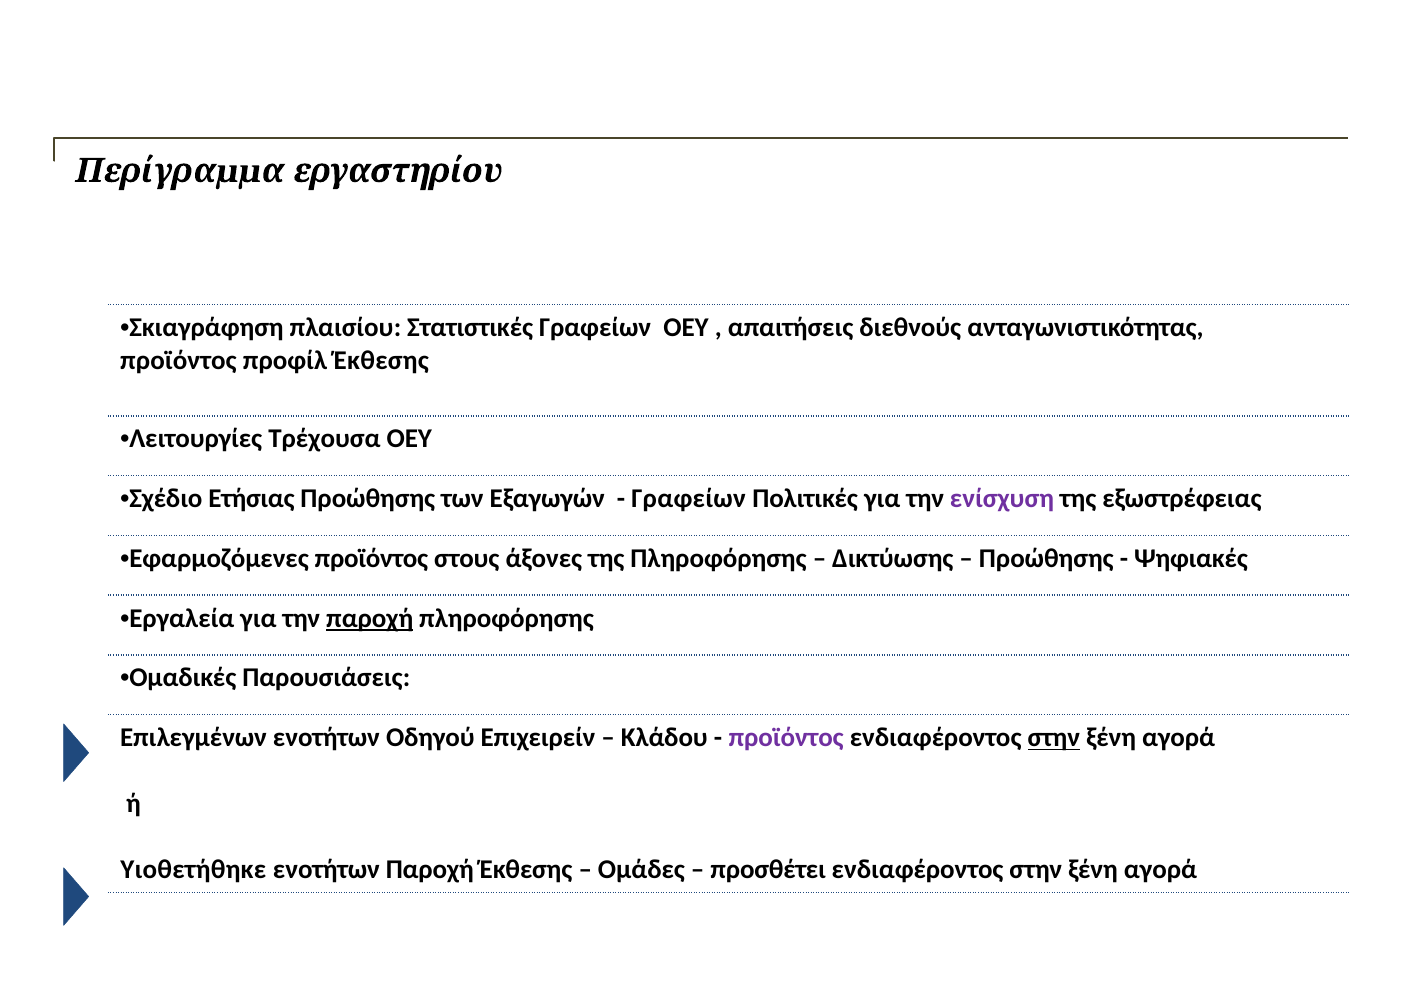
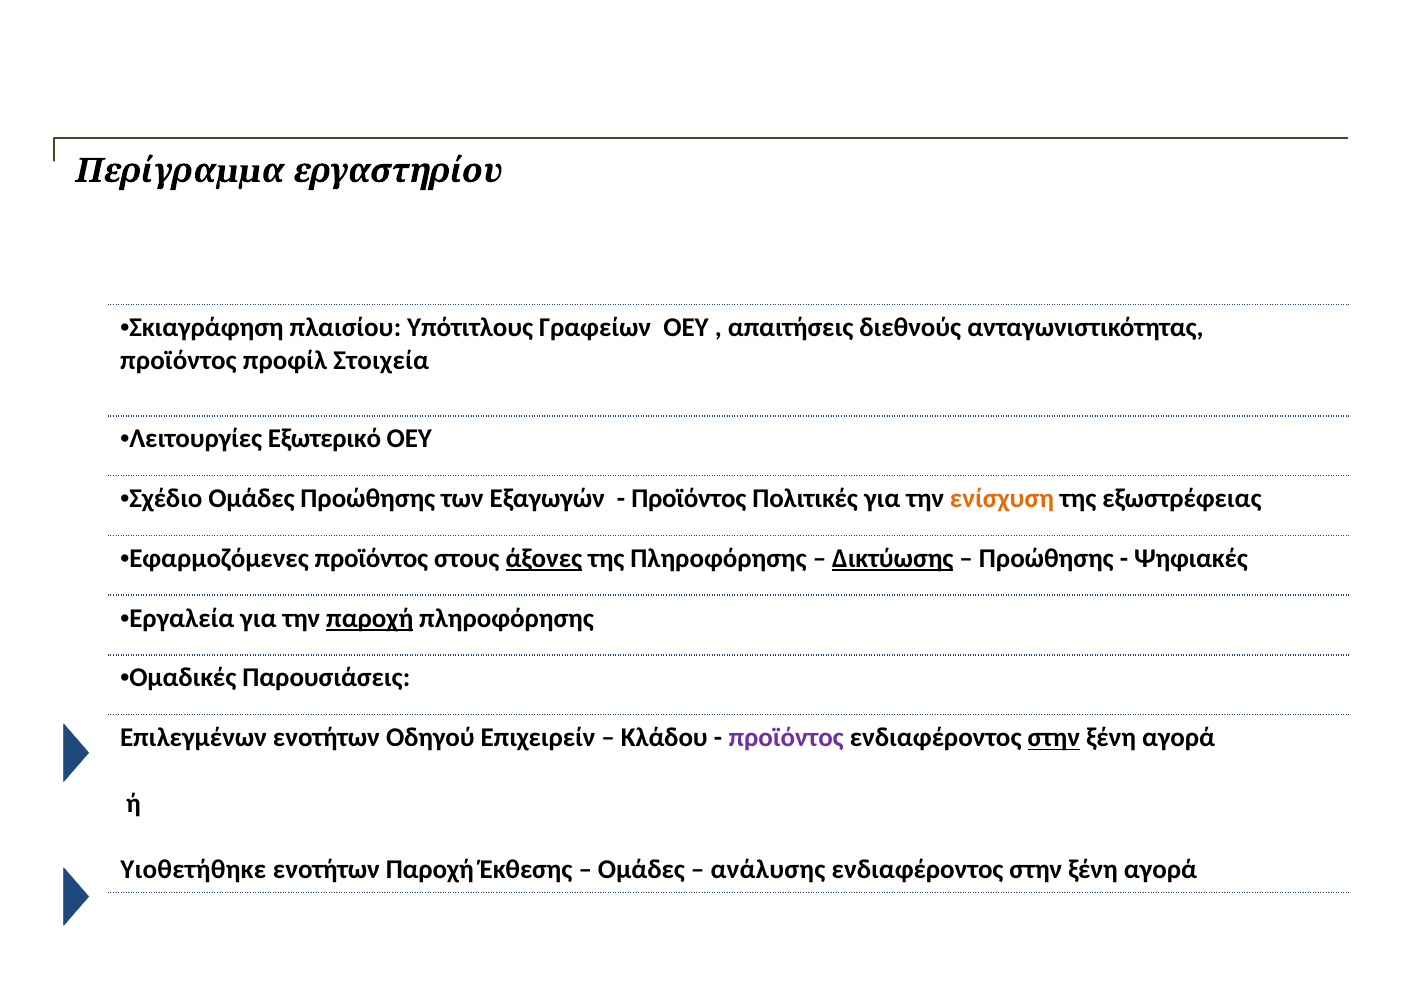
Στατιστικές: Στατιστικές -> Υπότιτλους
προφίλ Έκθεσης: Έκθεσης -> Στοιχεία
Τρέχουσα: Τρέχουσα -> Εξωτερικό
Σχέδιο Ετήσιας: Ετήσιας -> Ομάδες
Γραφείων at (689, 499): Γραφείων -> Προϊόντος
ενίσχυση colour: purple -> orange
άξονες underline: none -> present
Δικτύωσης underline: none -> present
προσθέτει: προσθέτει -> ανάλυσης
